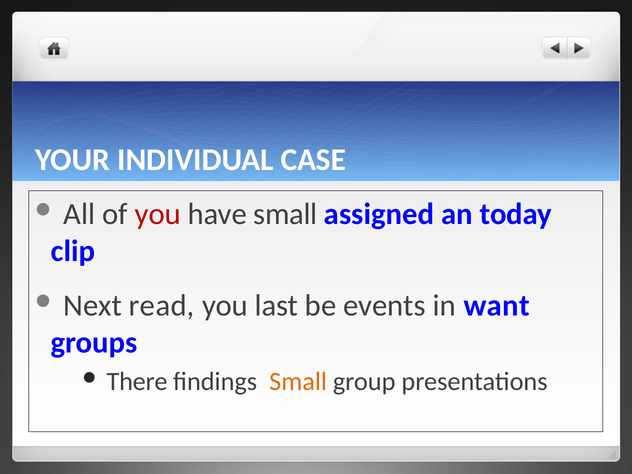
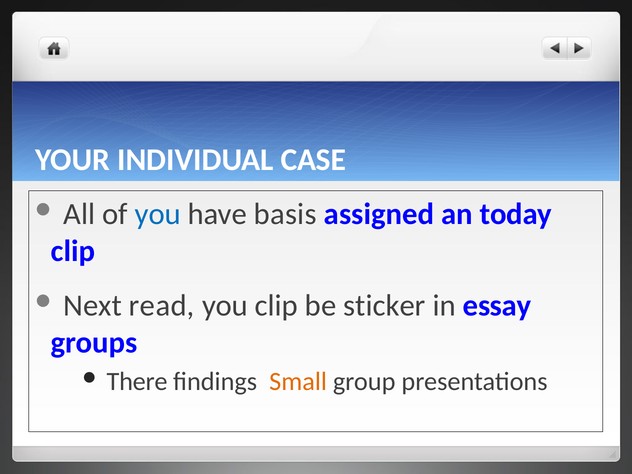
you at (158, 214) colour: red -> blue
have small: small -> basis
you last: last -> clip
events: events -> sticker
want: want -> essay
